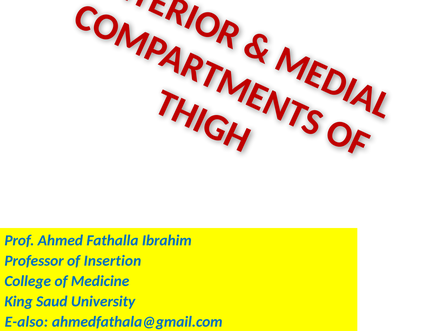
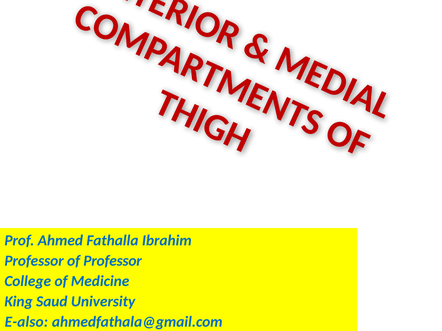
of Insertion: Insertion -> Professor
